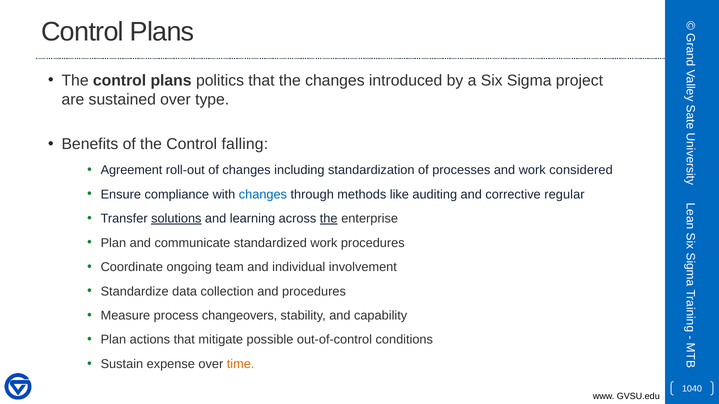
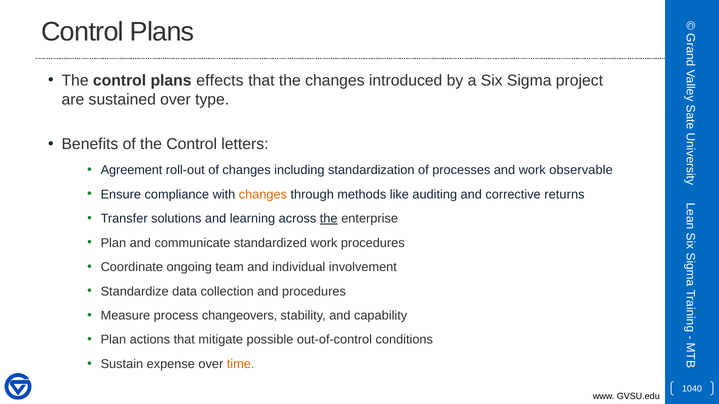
politics: politics -> effects
falling: falling -> letters
considered: considered -> observable
changes at (263, 195) colour: blue -> orange
regular: regular -> returns
solutions underline: present -> none
